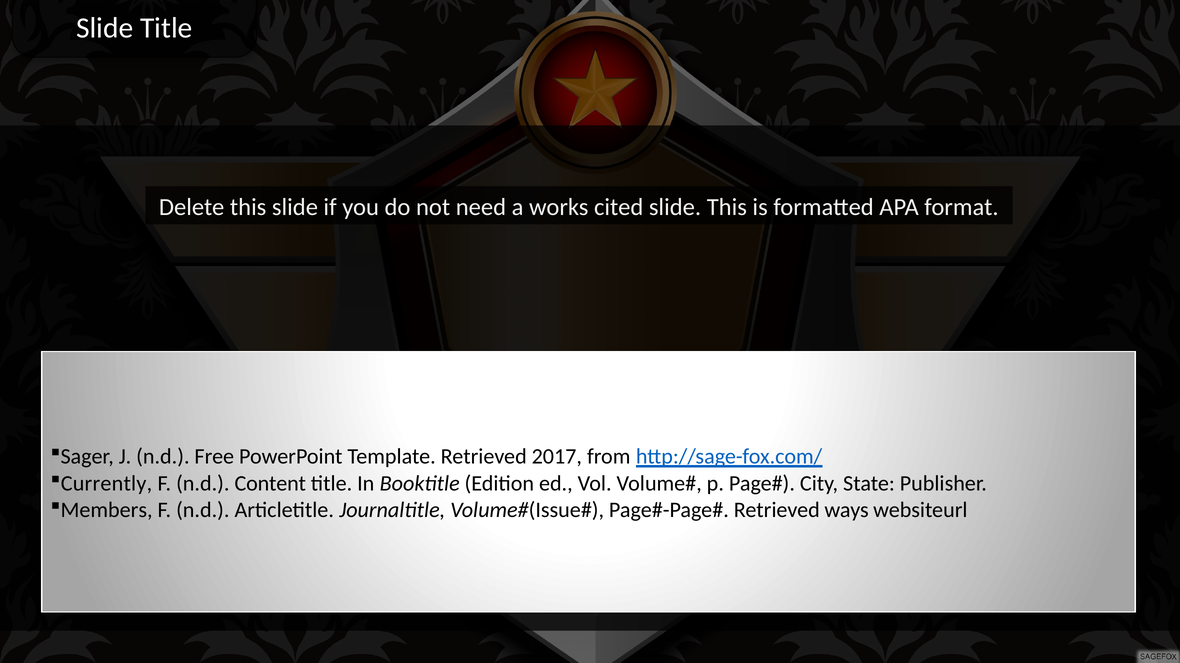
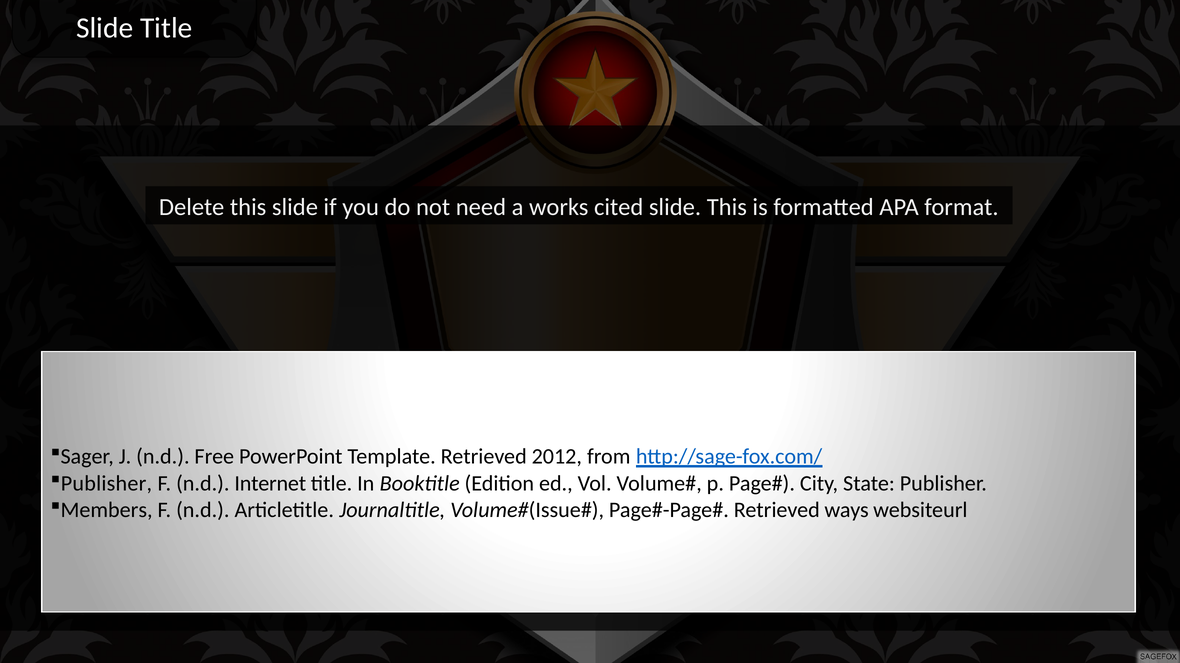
2017: 2017 -> 2012
Currently at (106, 484): Currently -> Publisher
Content: Content -> Internet
